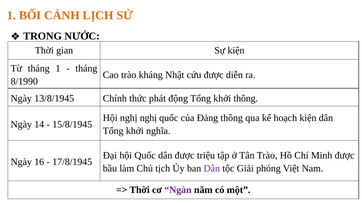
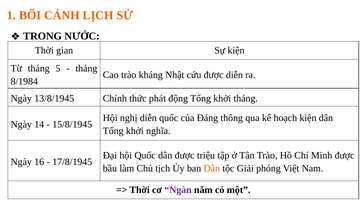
tháng 1: 1 -> 5
8/1990: 8/1990 -> 8/1984
khởi thông: thông -> tháng
nghị nghị: nghị -> diễn
Dân at (212, 168) colour: purple -> orange
